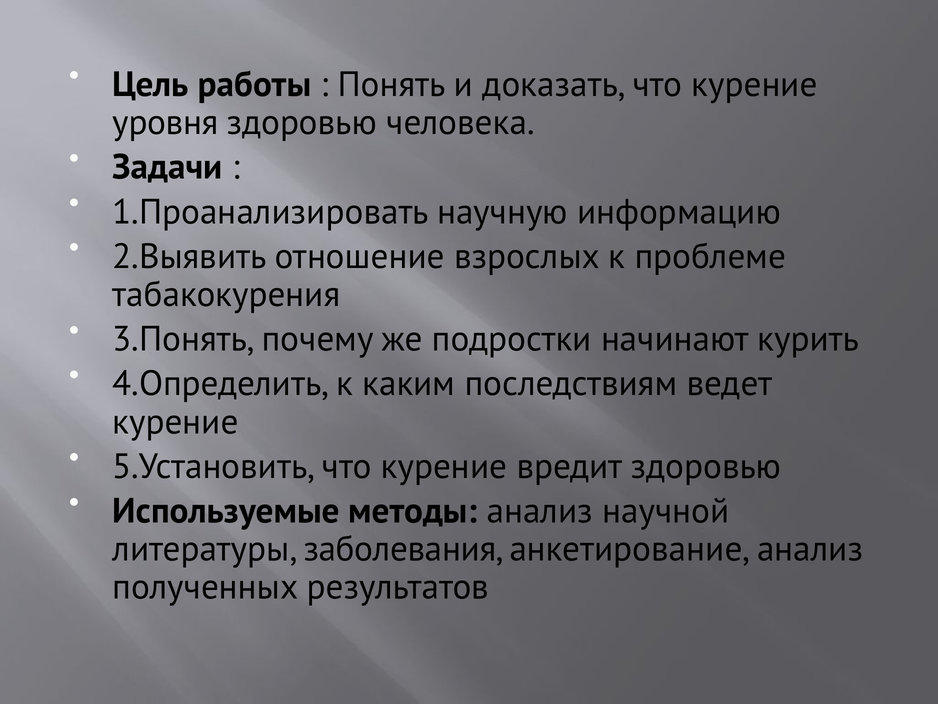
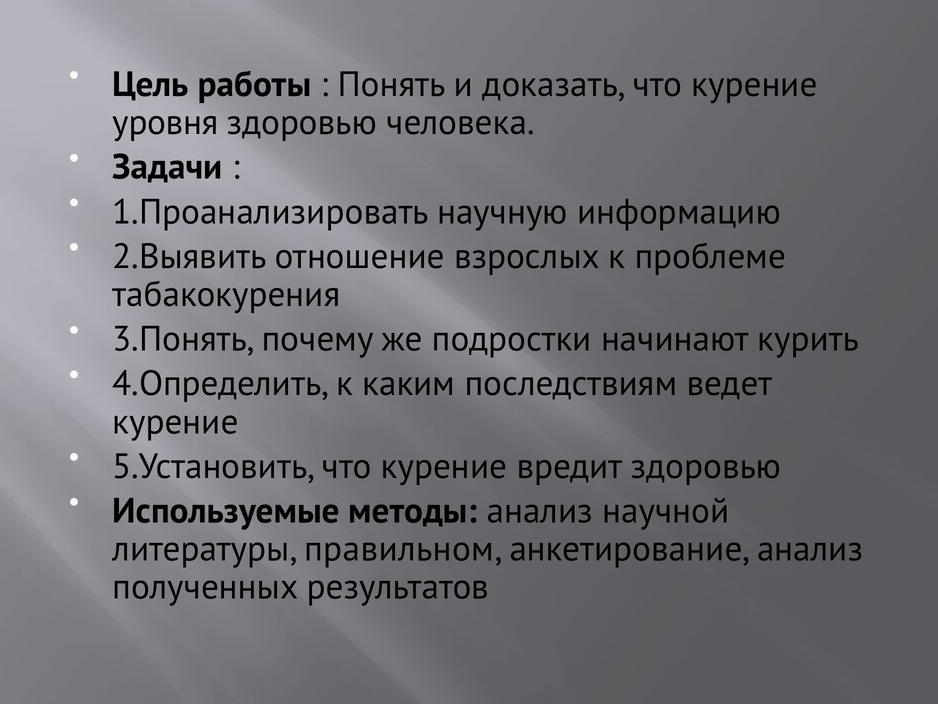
заболевания: заболевания -> правильном
